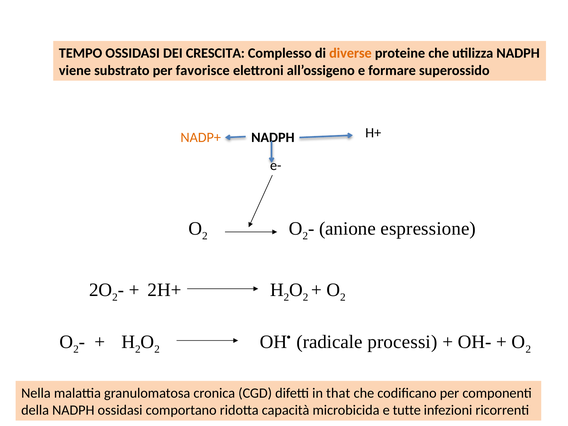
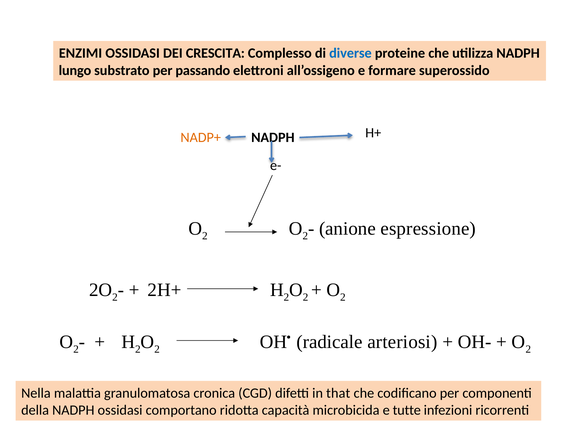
TEMPO: TEMPO -> ENZIMI
diverse colour: orange -> blue
viene: viene -> lungo
favorisce: favorisce -> passando
processi: processi -> arteriosi
